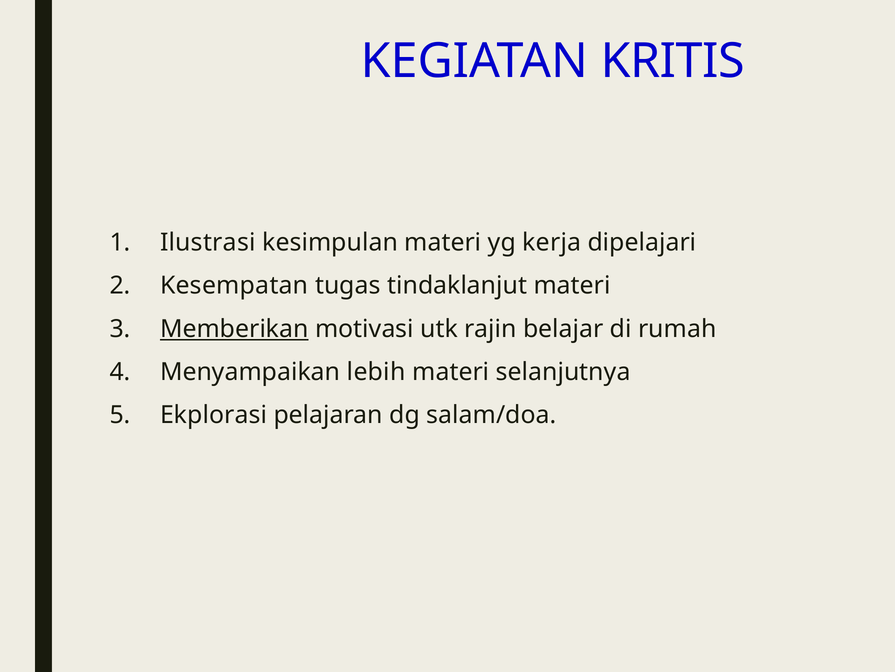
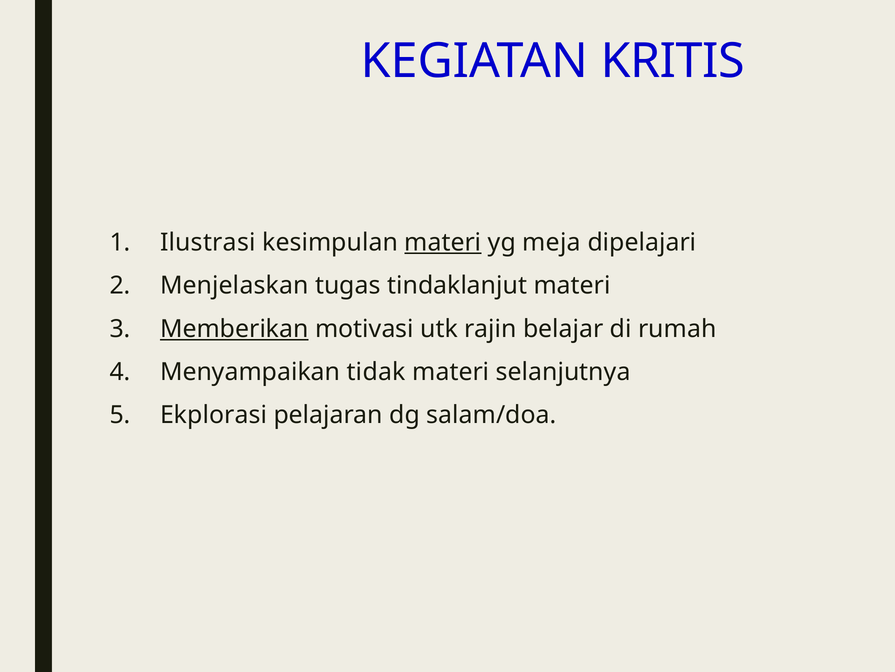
materi at (443, 242) underline: none -> present
kerja: kerja -> meja
Kesempatan: Kesempatan -> Menjelaskan
lebih: lebih -> tidak
